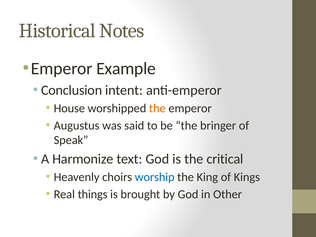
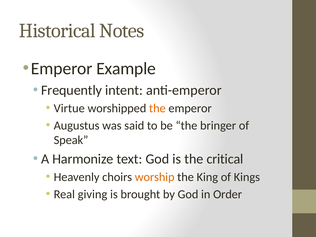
Conclusion: Conclusion -> Frequently
House: House -> Virtue
worship colour: blue -> orange
things: things -> giving
Other: Other -> Order
